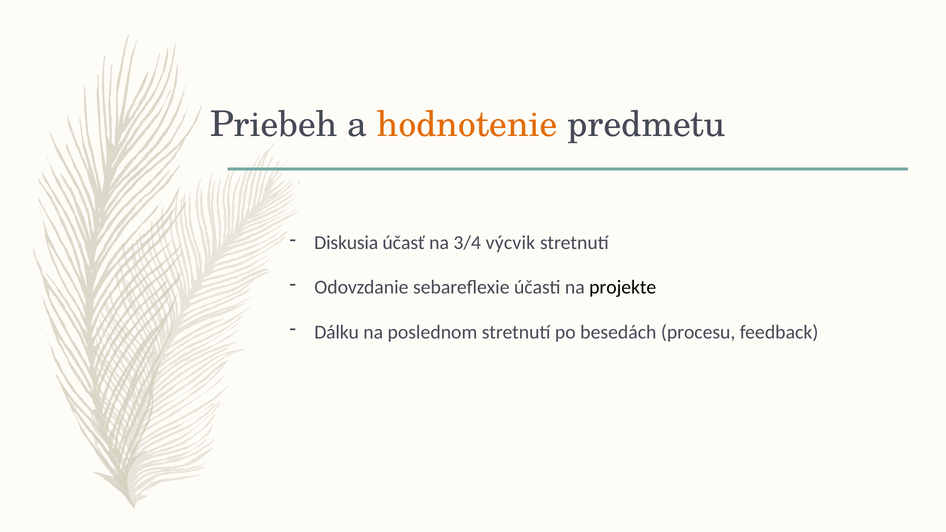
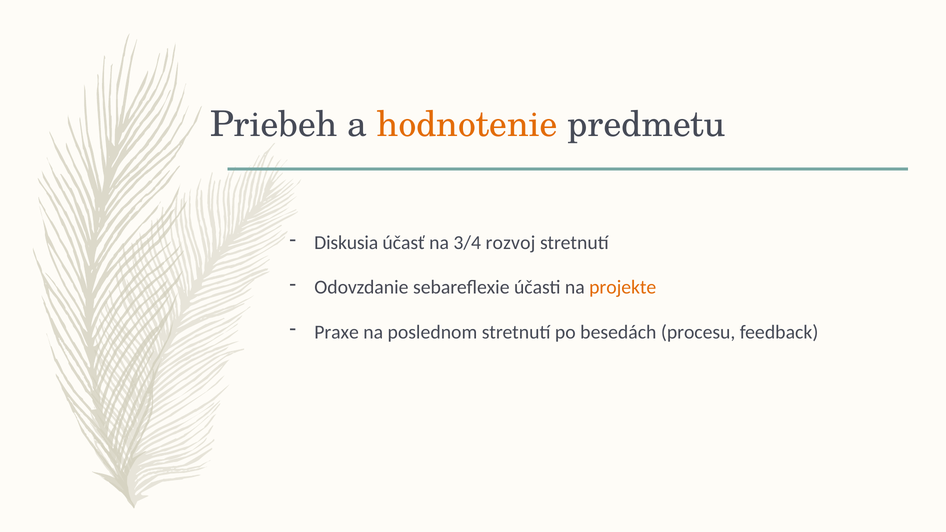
výcvik: výcvik -> rozvoj
projekte colour: black -> orange
Dálku: Dálku -> Praxe
